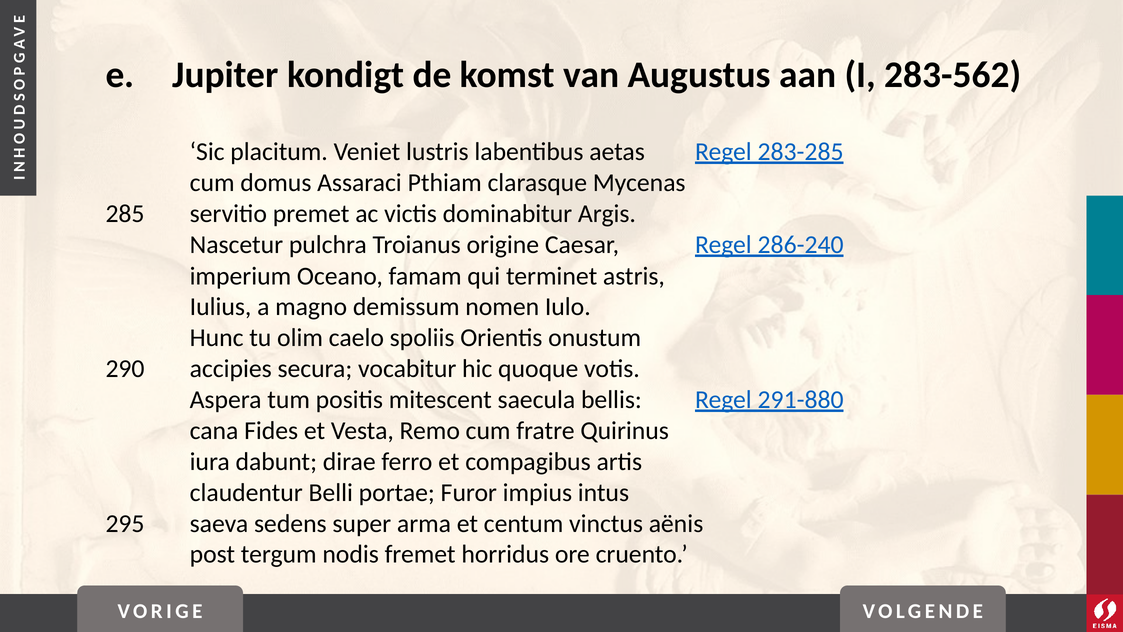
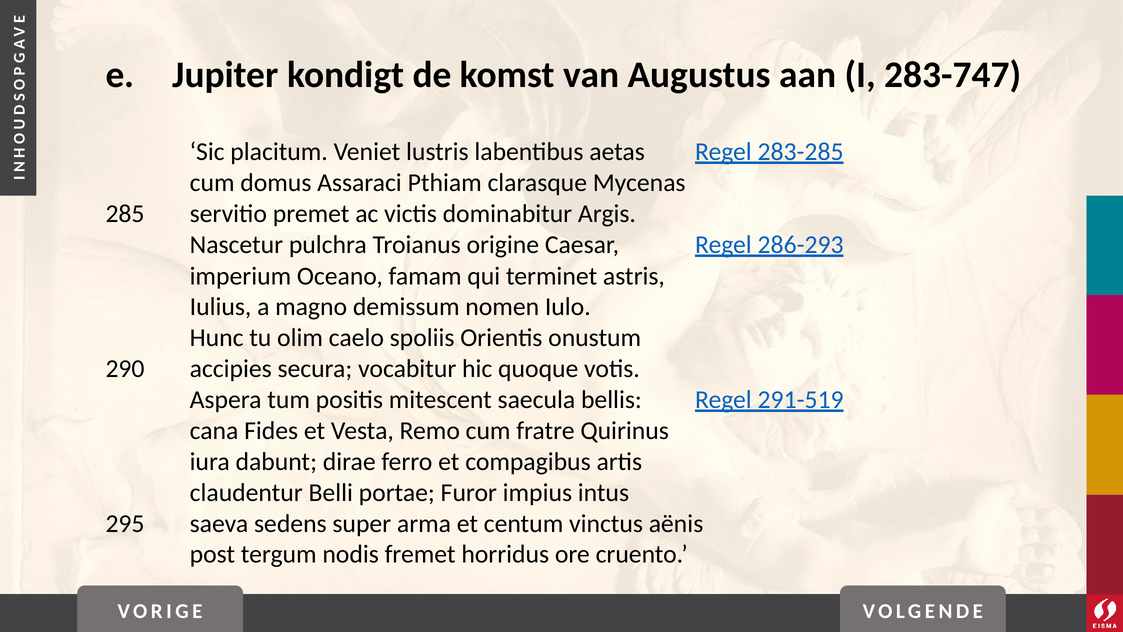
283-562: 283-562 -> 283-747
286-240: 286-240 -> 286-293
291-880: 291-880 -> 291-519
